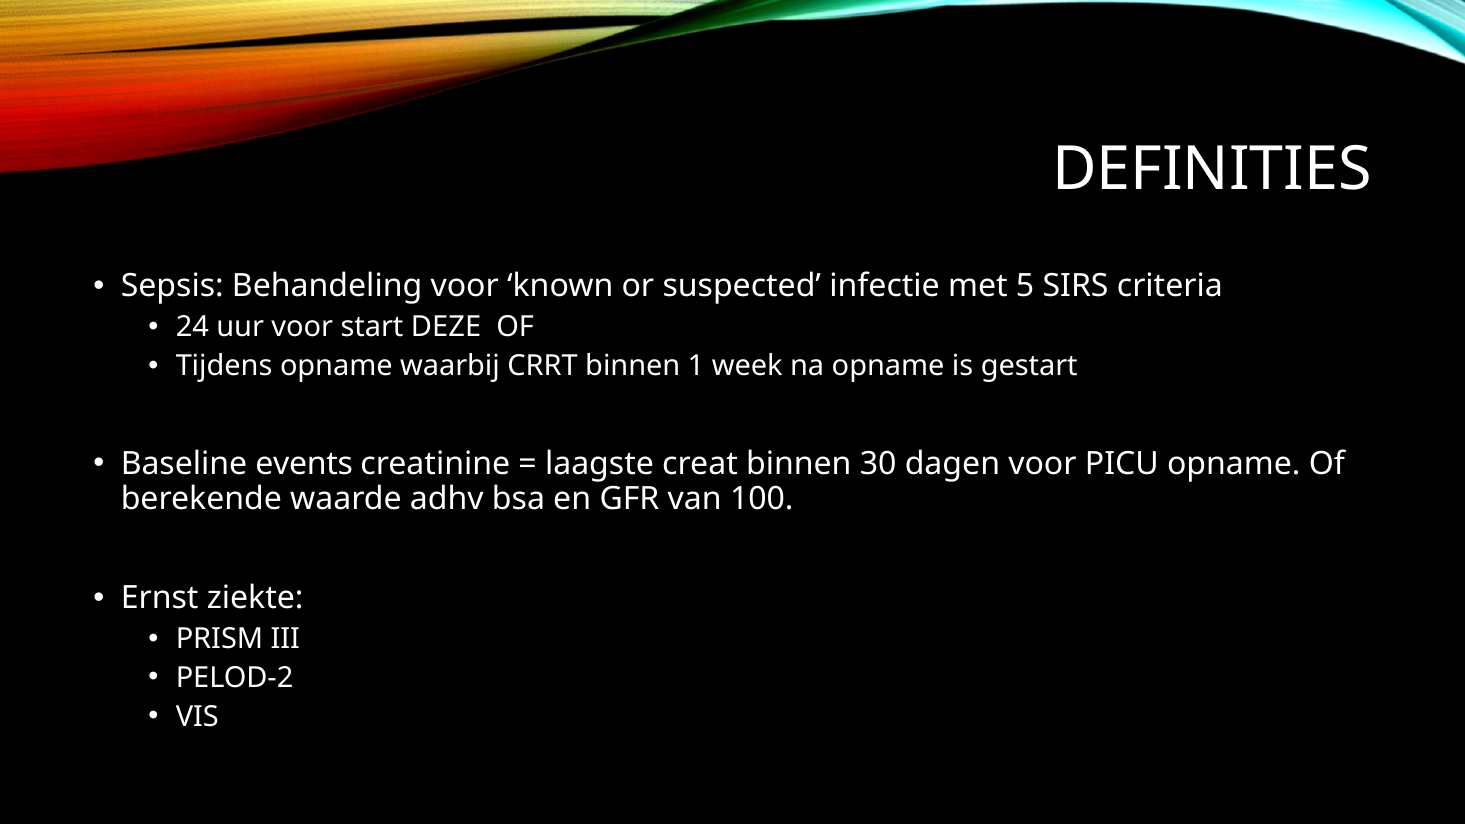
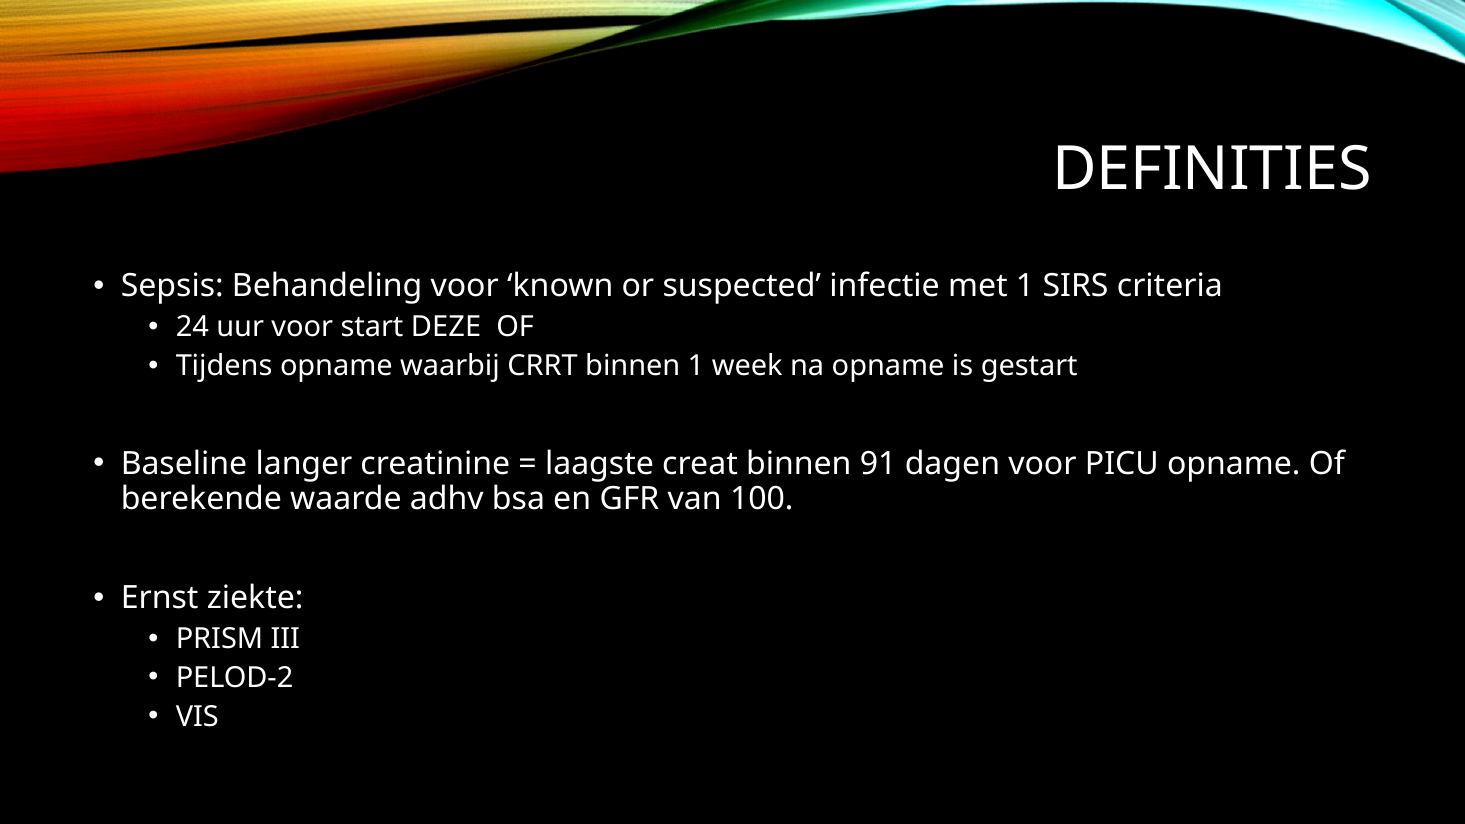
met 5: 5 -> 1
events: events -> langer
30: 30 -> 91
